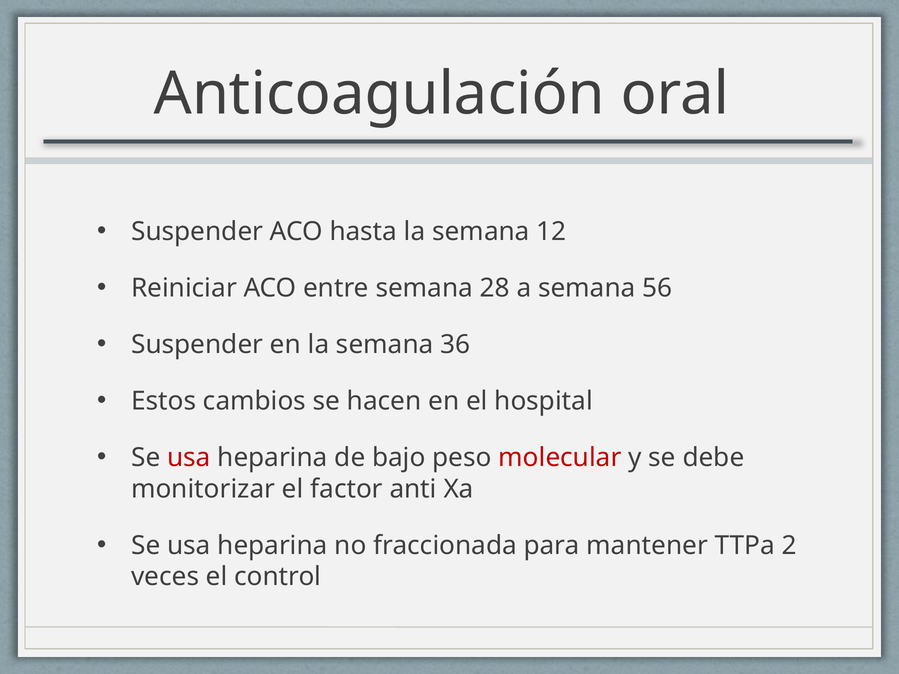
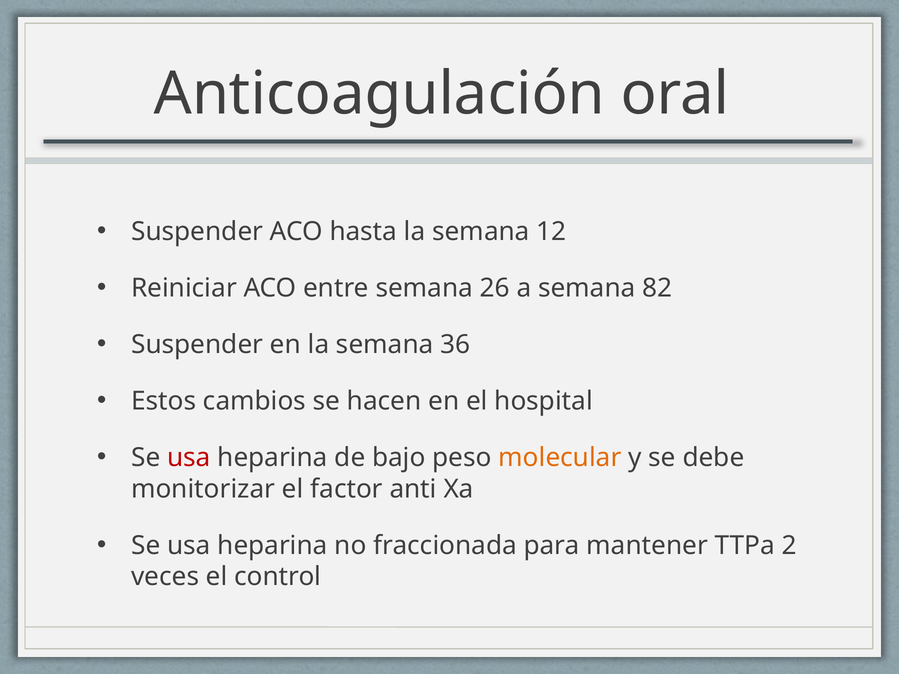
28: 28 -> 26
56: 56 -> 82
molecular colour: red -> orange
